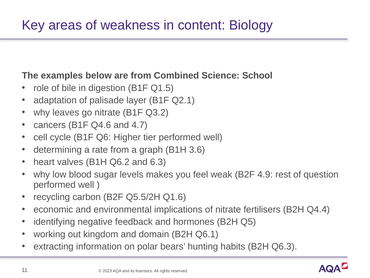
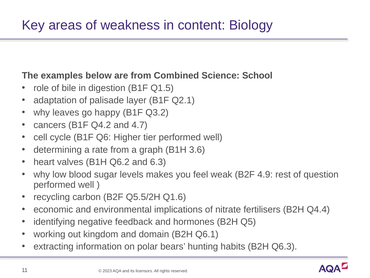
go nitrate: nitrate -> happy
Q4.6: Q4.6 -> Q4.2
